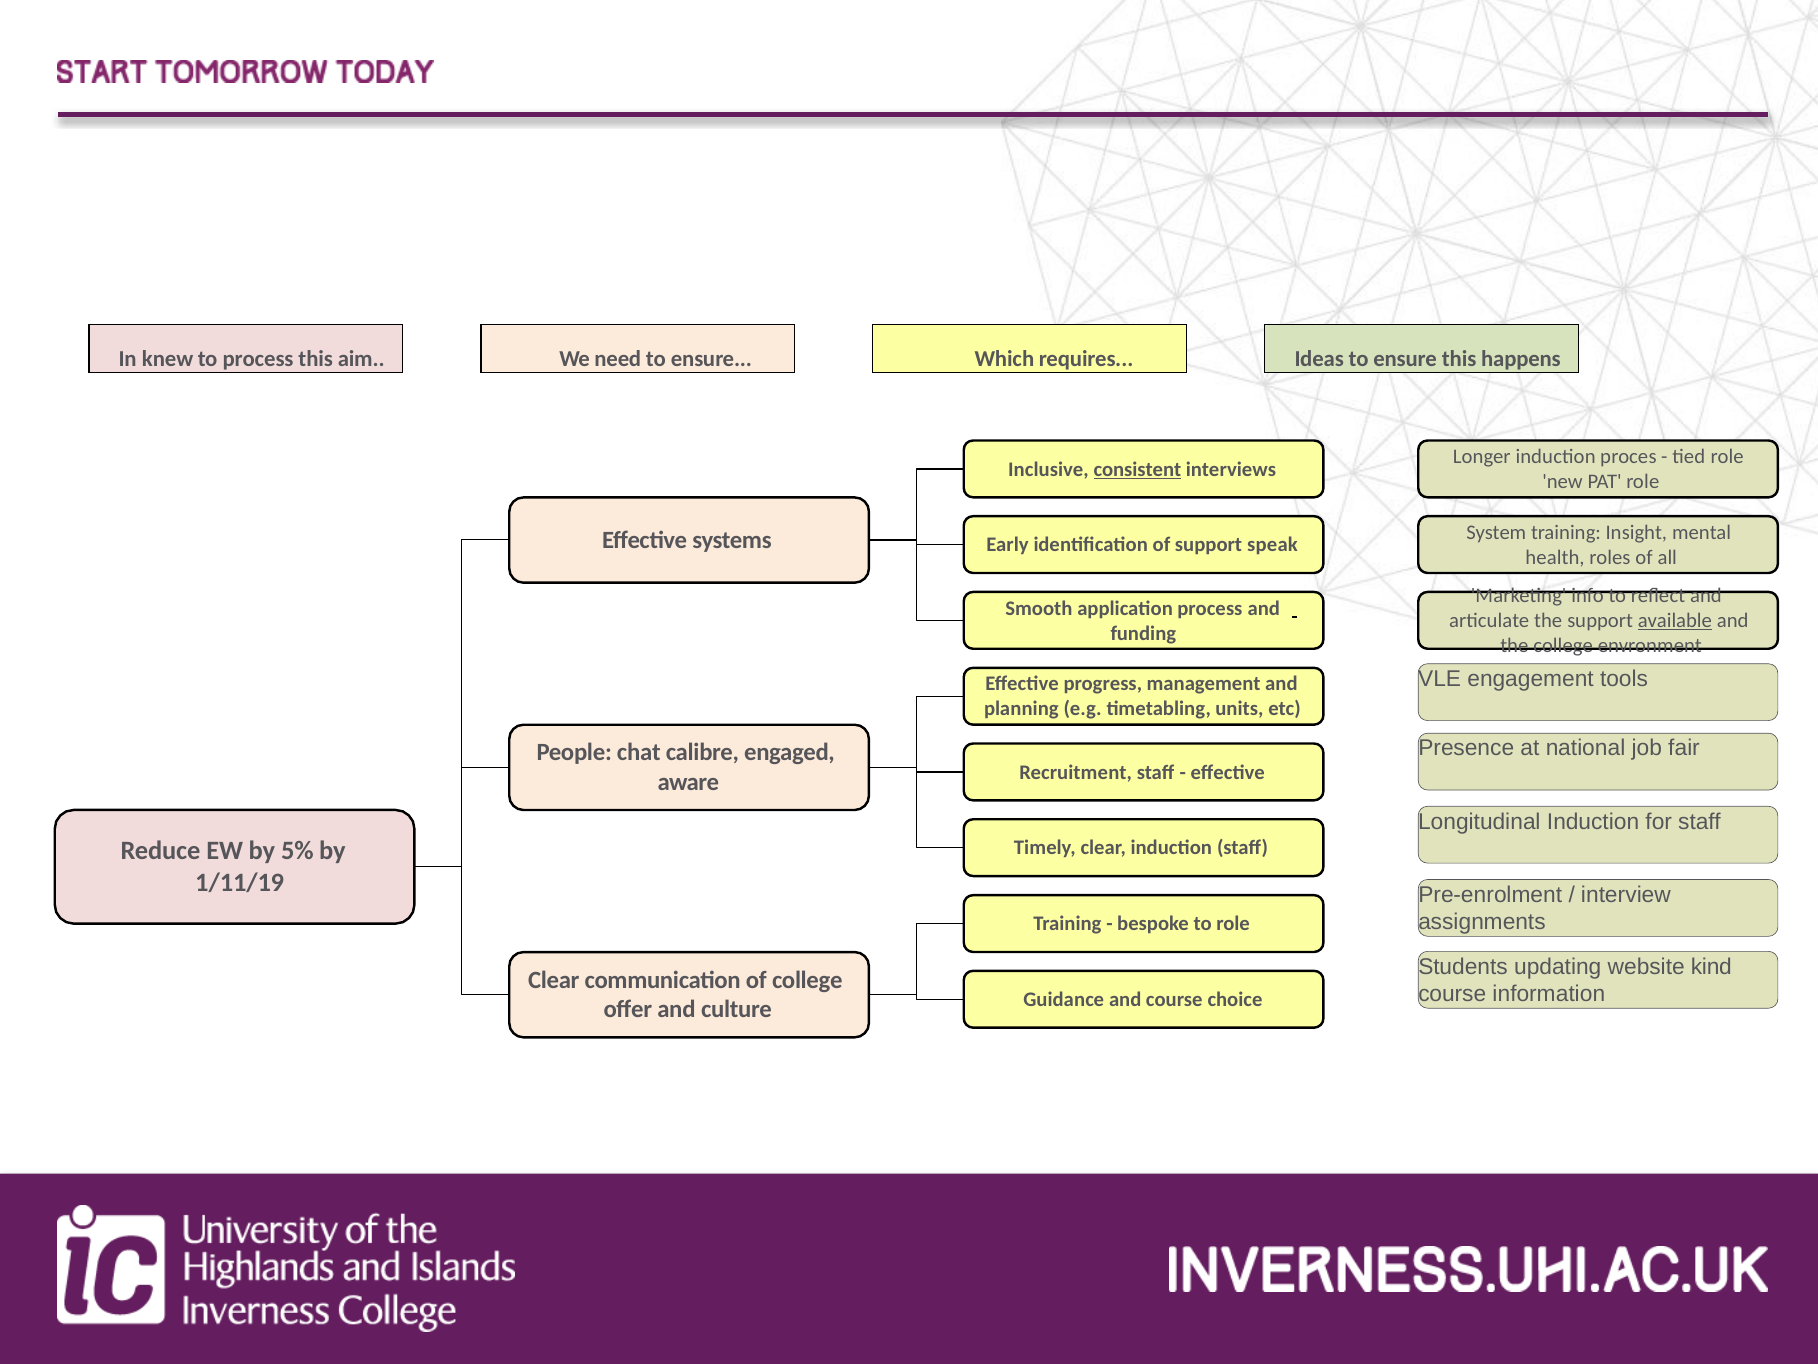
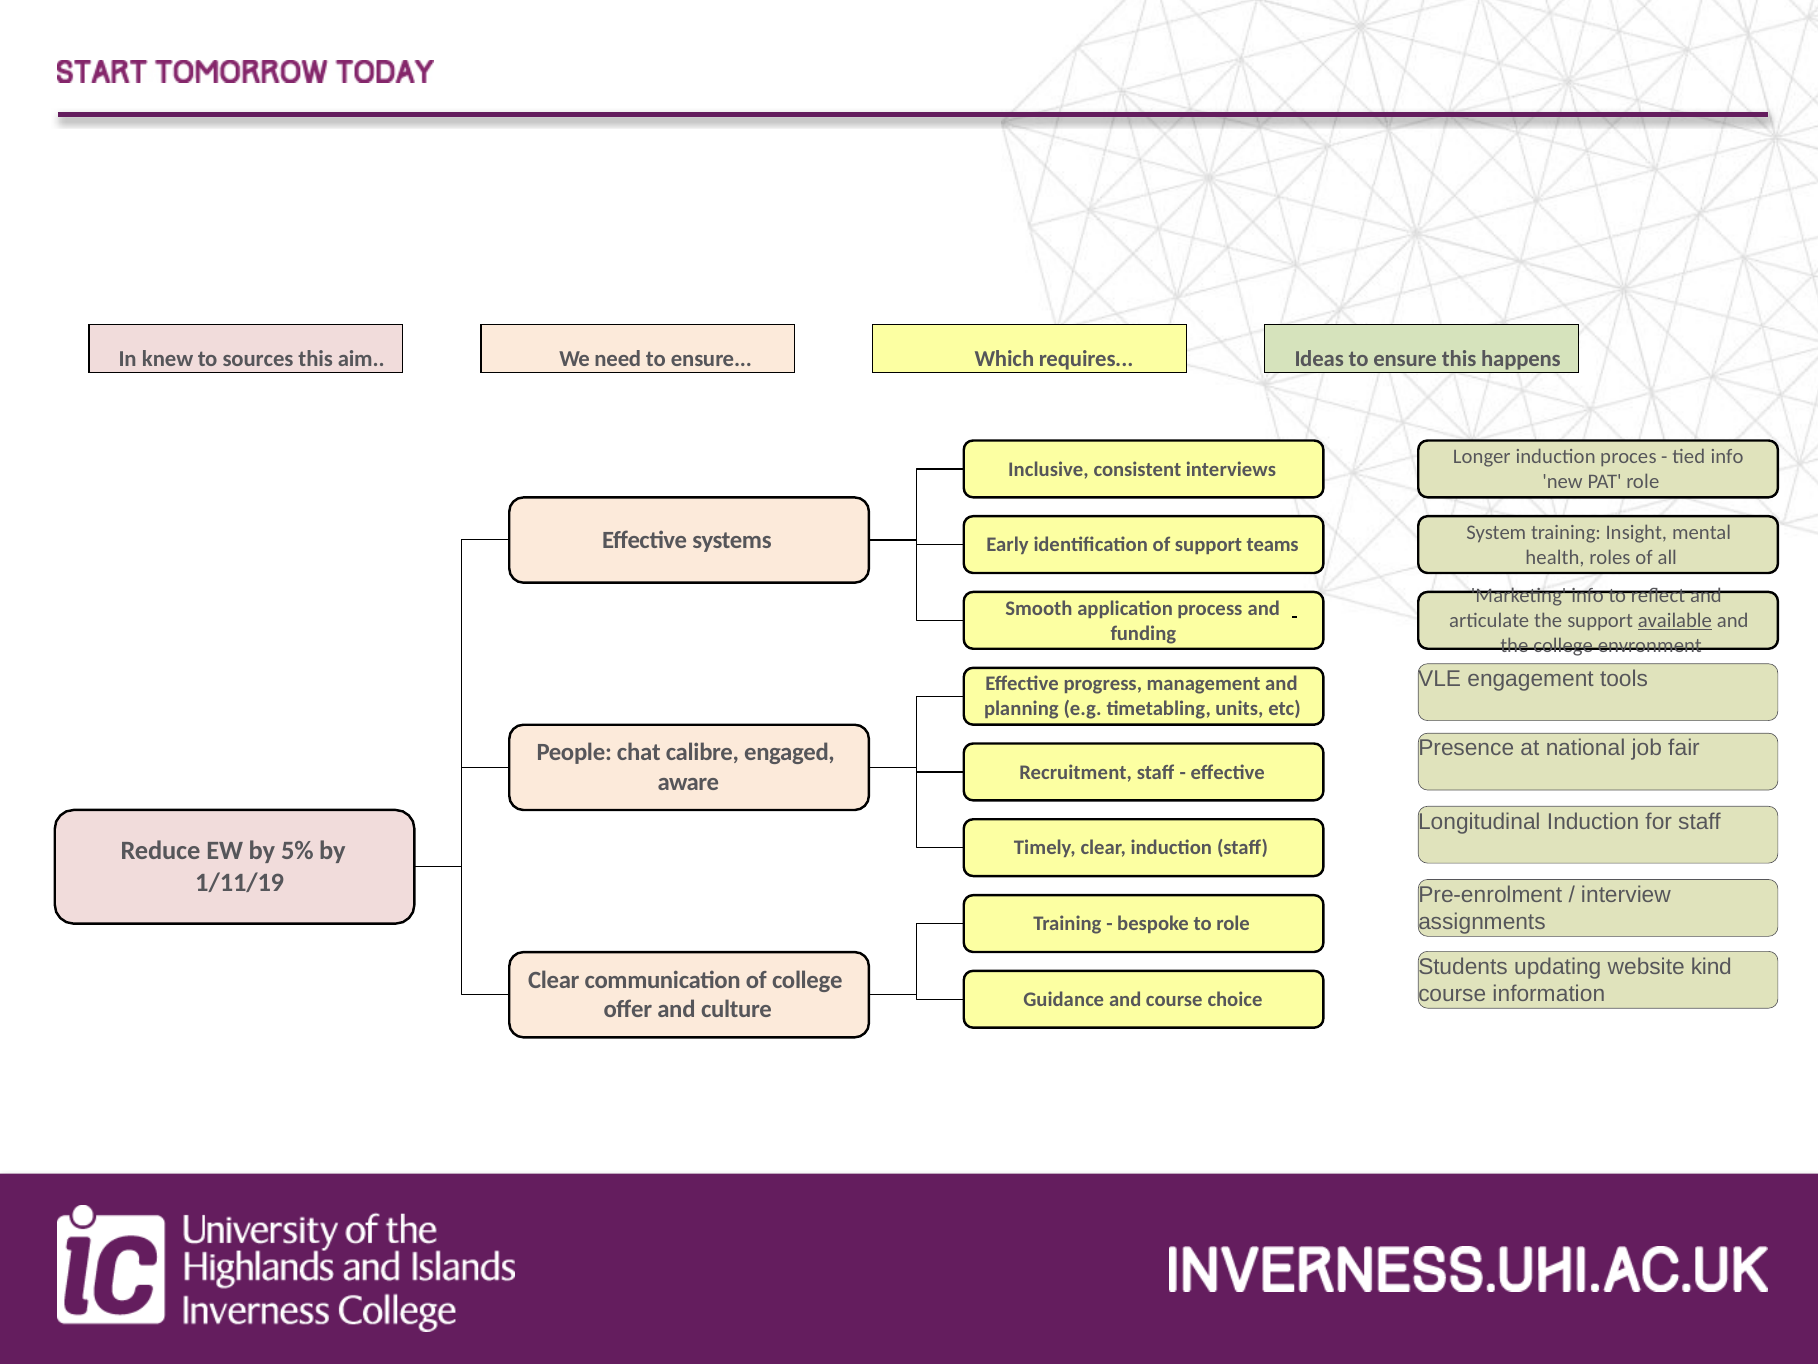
to process: process -> sources
tied role: role -> info
consistent underline: present -> none
speak: speak -> teams
